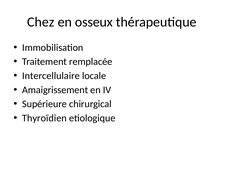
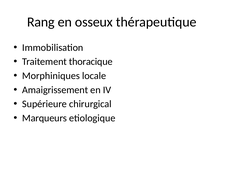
Chez: Chez -> Rang
remplacée: remplacée -> thoracique
Intercellulaire: Intercellulaire -> Morphiniques
Thyroïdien: Thyroïdien -> Marqueurs
